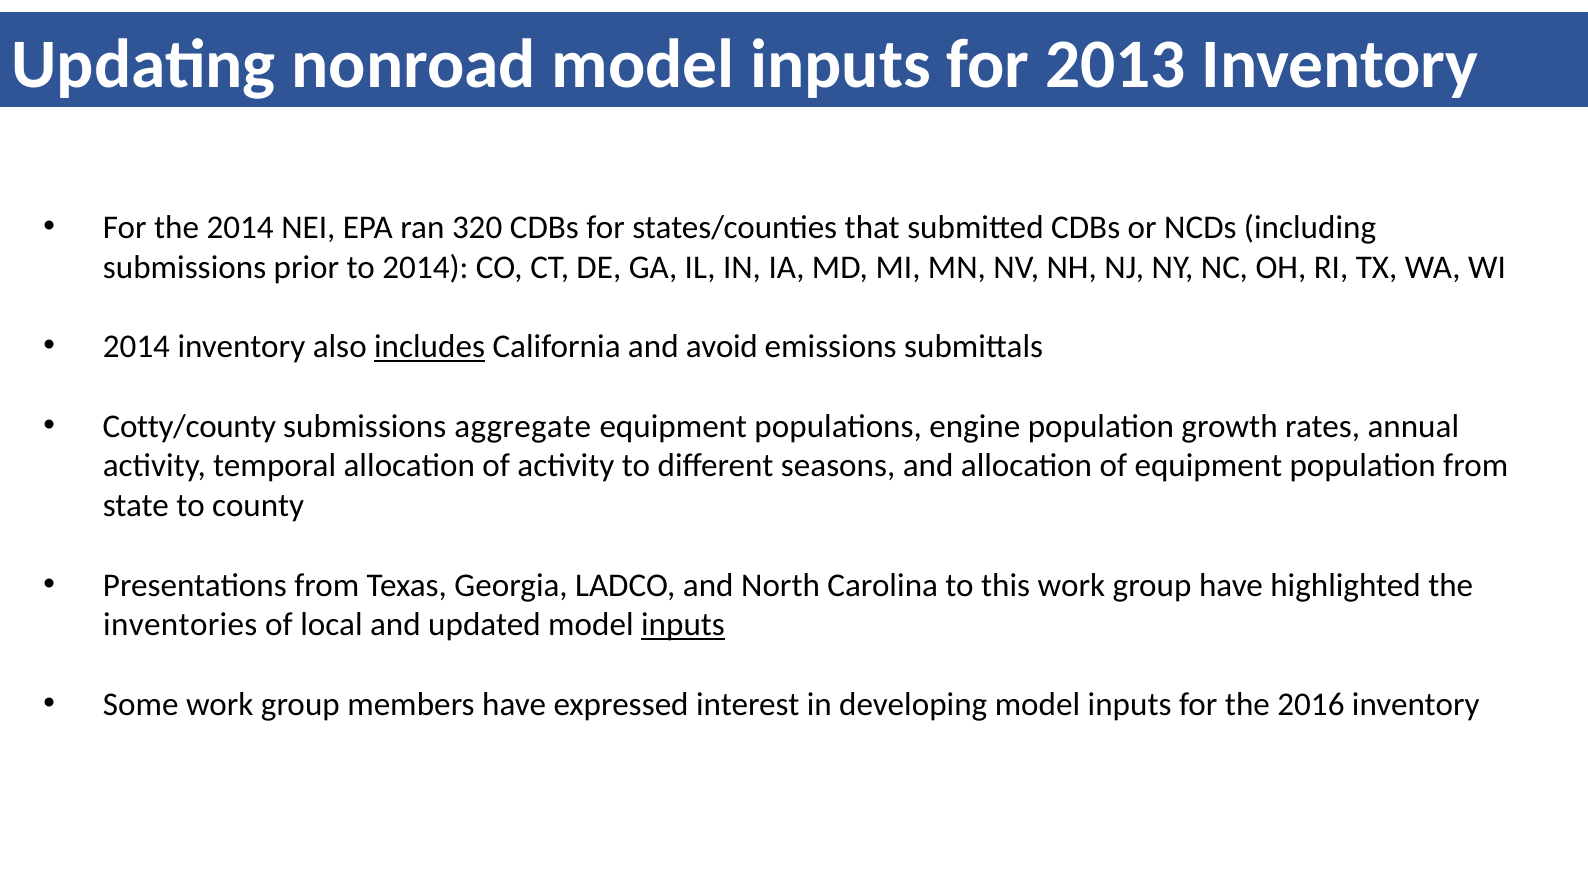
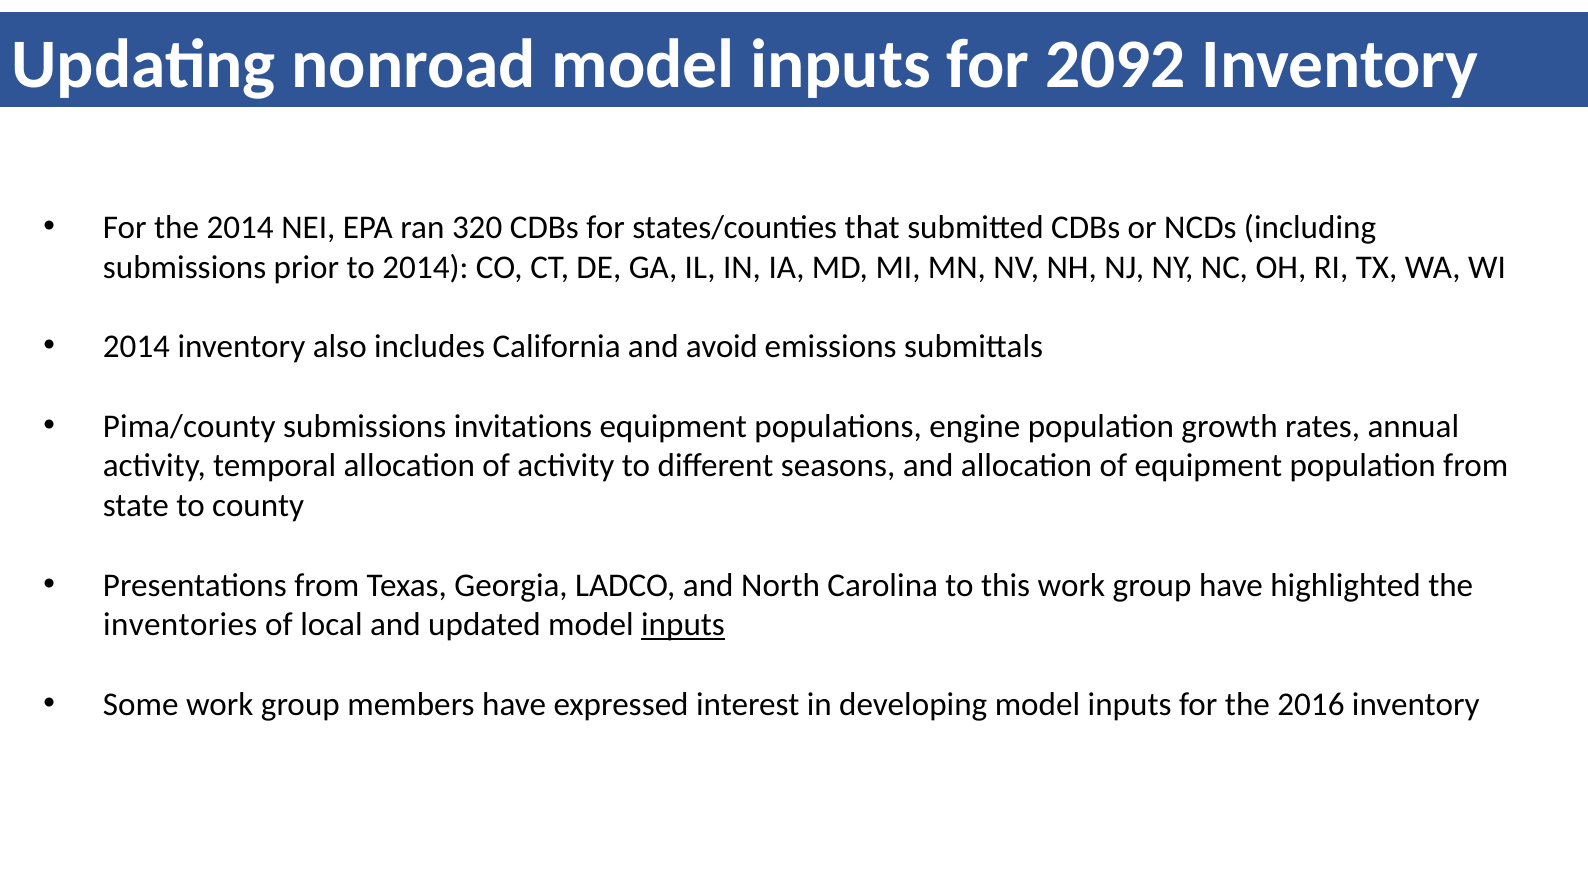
2013: 2013 -> 2092
includes underline: present -> none
Cotty/county: Cotty/county -> Pima/county
aggregate: aggregate -> invitations
